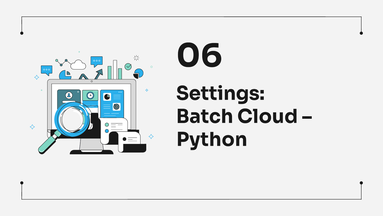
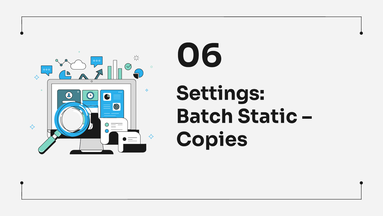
Cloud: Cloud -> Static
Python: Python -> Copies
